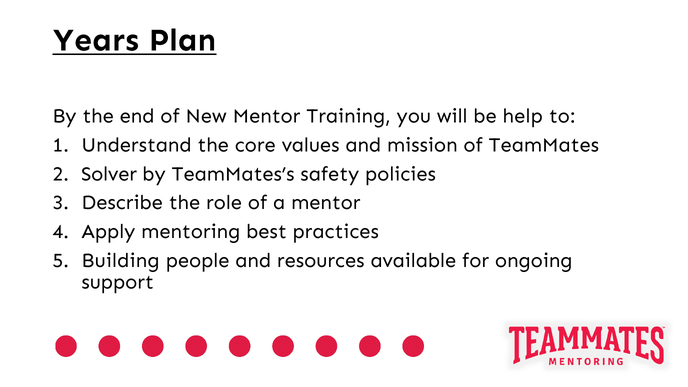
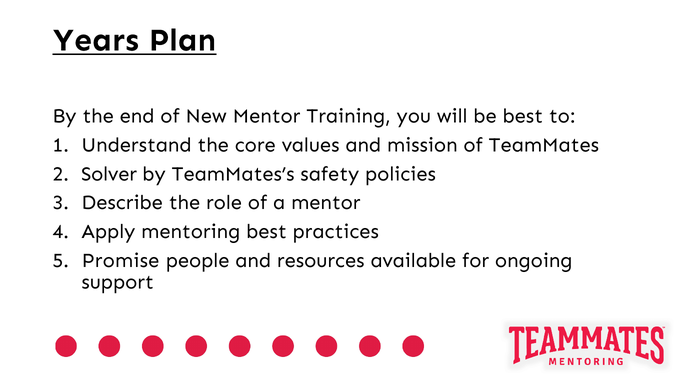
be help: help -> best
Building: Building -> Promise
